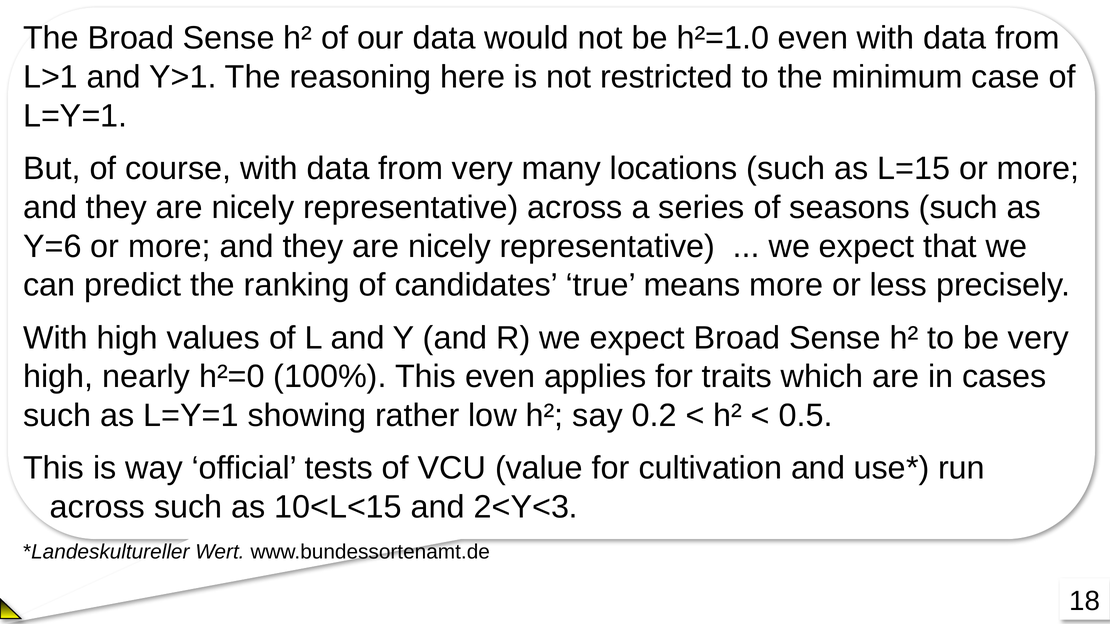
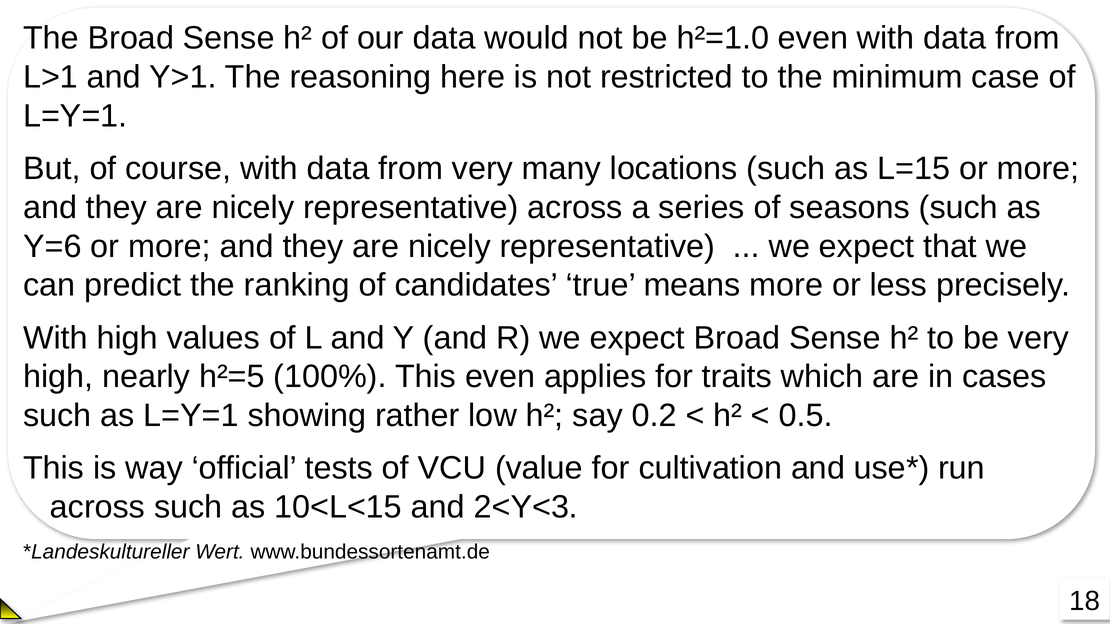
h²=0: h²=0 -> h²=5
